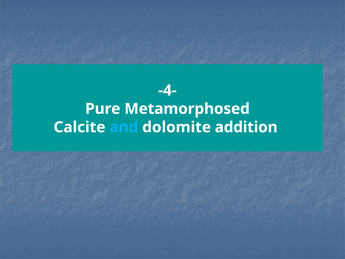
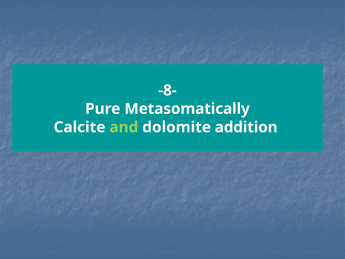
-4-: -4- -> -8-
Metamorphosed: Metamorphosed -> Metasomatically
and colour: light blue -> light green
